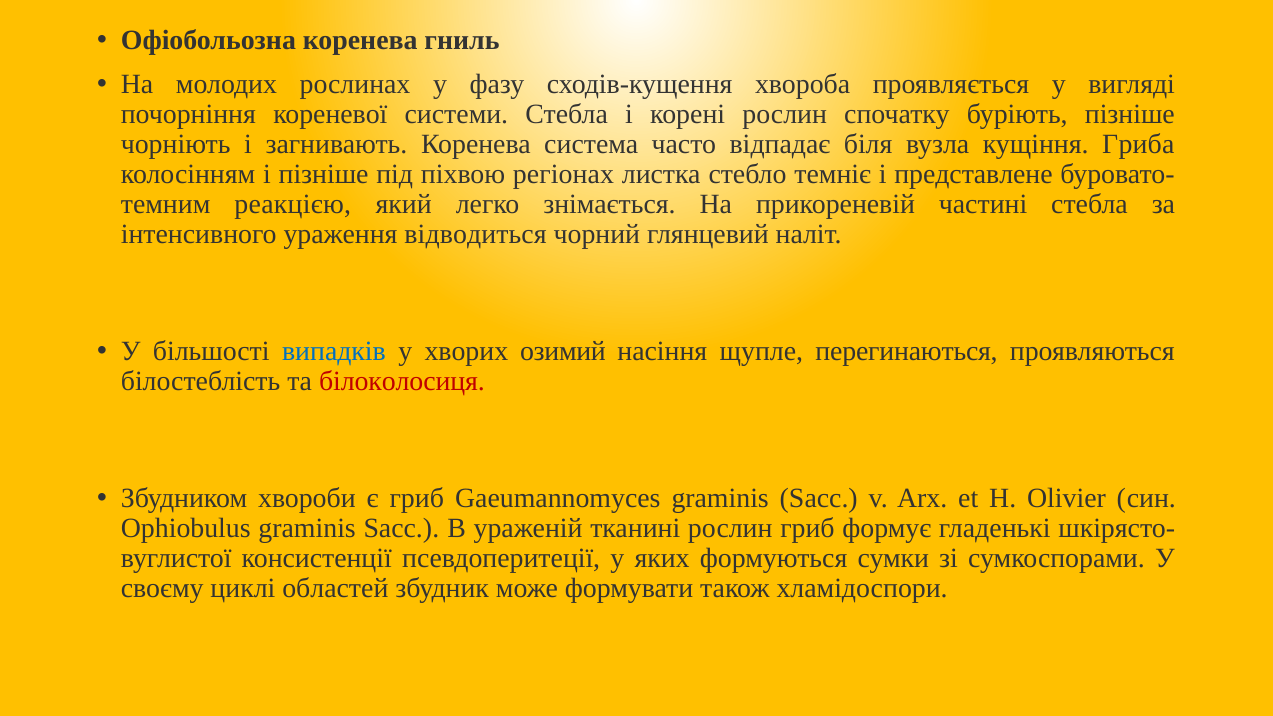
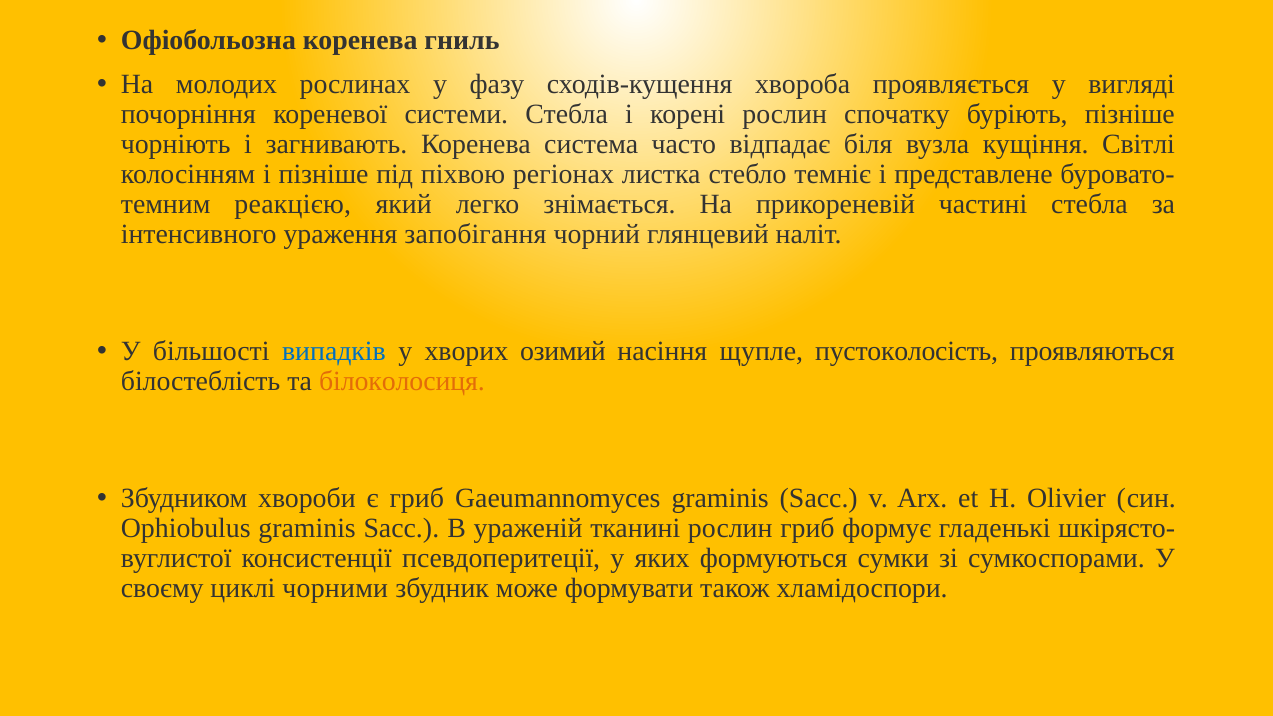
Гриба: Гриба -> Світлі
відводиться: відводиться -> запобігання
перегинаються: перегинаються -> пустоколосість
білоколосиця colour: red -> orange
областей: областей -> чорними
